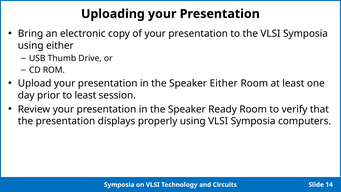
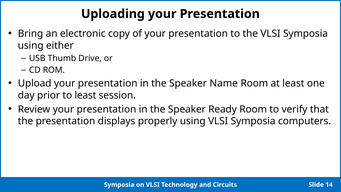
Speaker Either: Either -> Name
